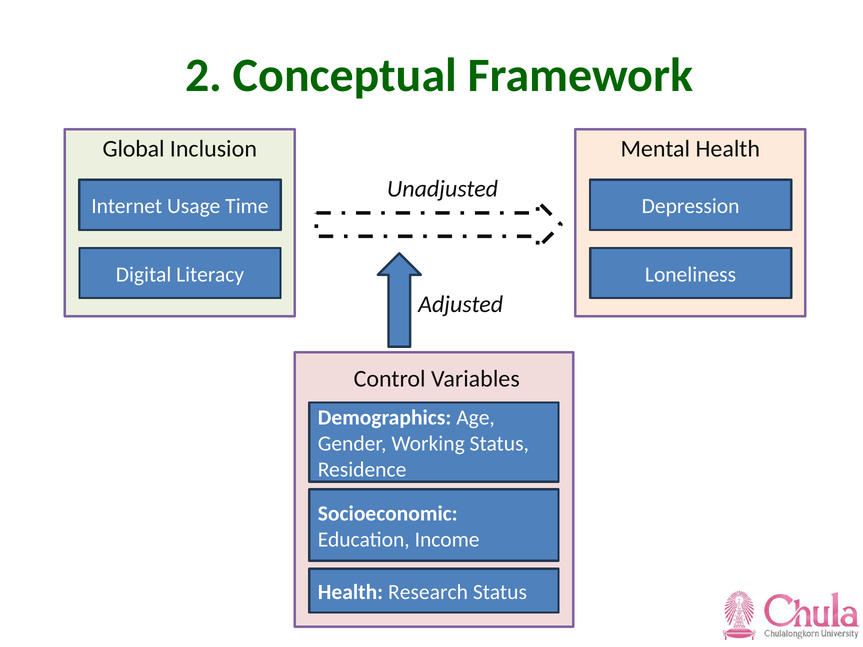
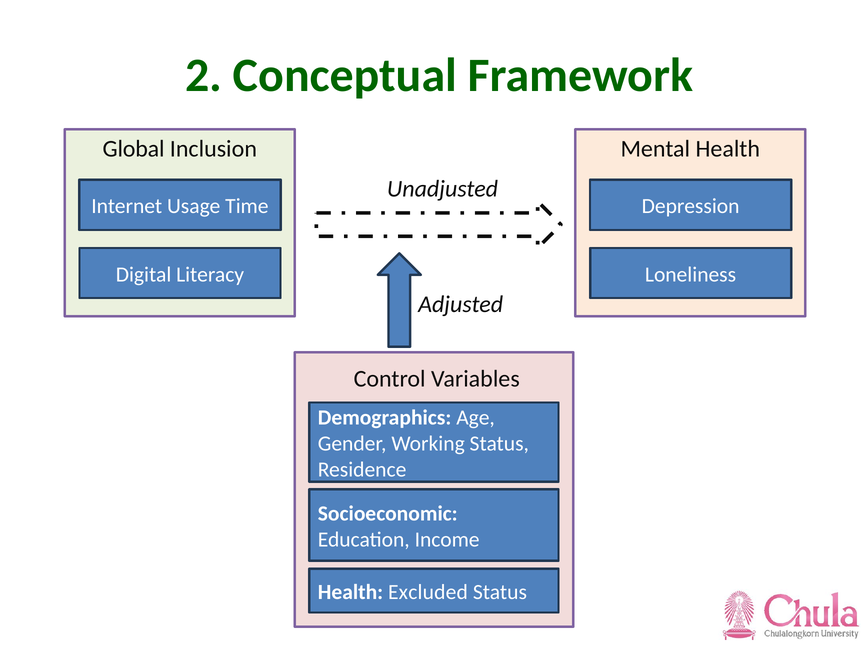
Research: Research -> Excluded
